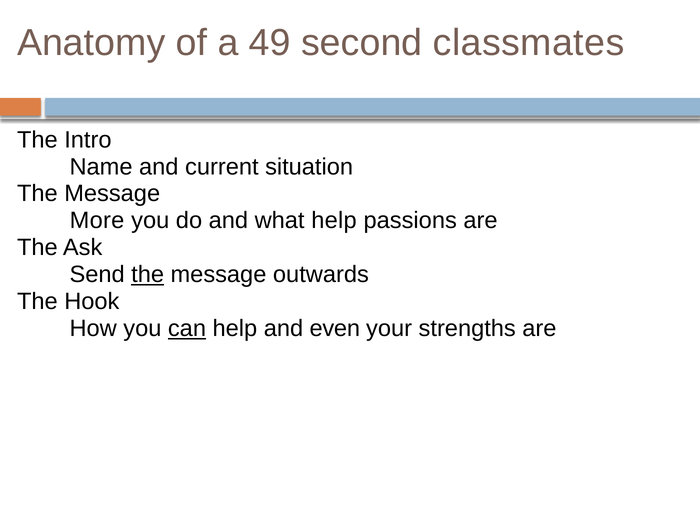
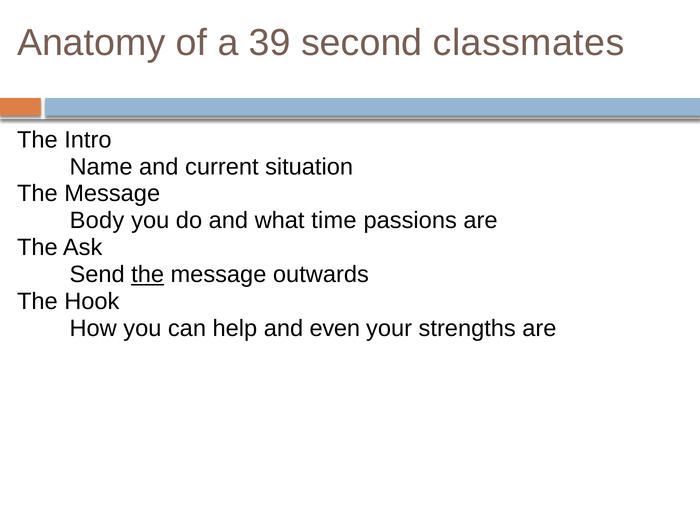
49: 49 -> 39
More: More -> Body
what help: help -> time
can underline: present -> none
